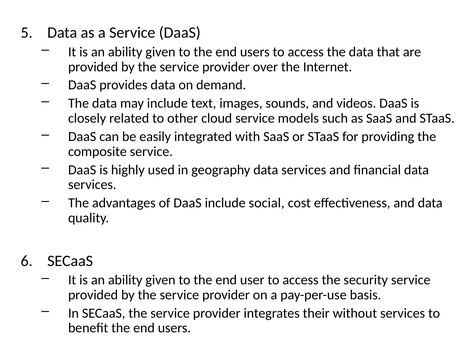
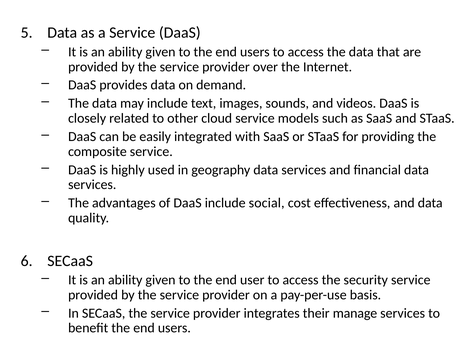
without: without -> manage
